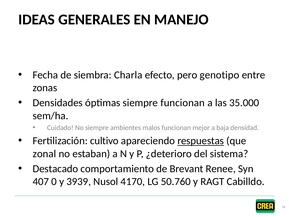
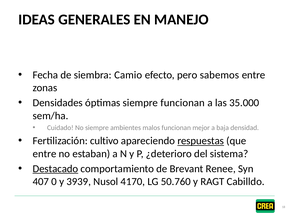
Charla: Charla -> Camio
genotipo: genotipo -> sabemos
zonal at (44, 154): zonal -> entre
Destacado underline: none -> present
